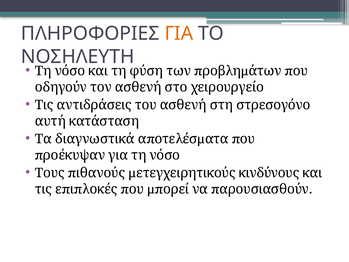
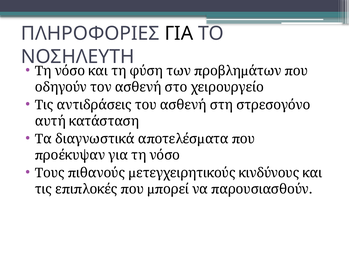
ΓΙΑ colour: orange -> black
